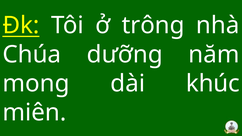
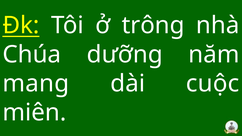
mong: mong -> mang
khúc: khúc -> cuộc
